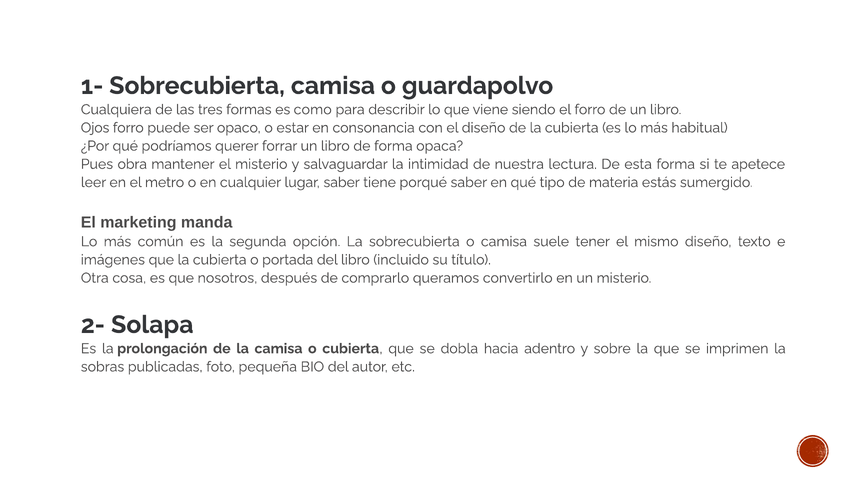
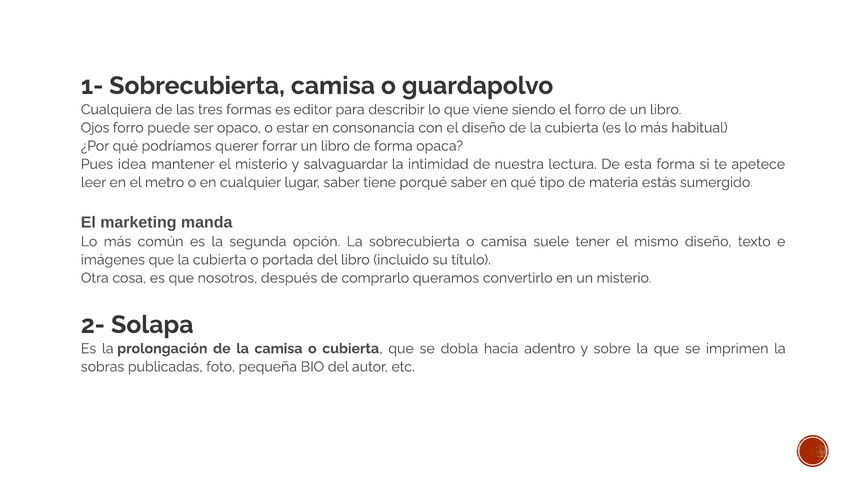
como: como -> editor
obra: obra -> idea
